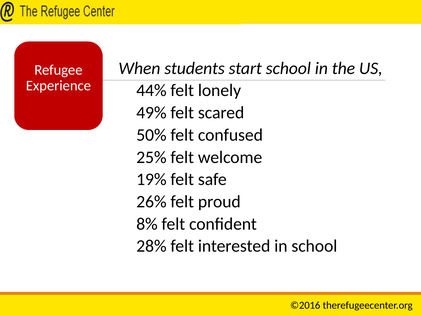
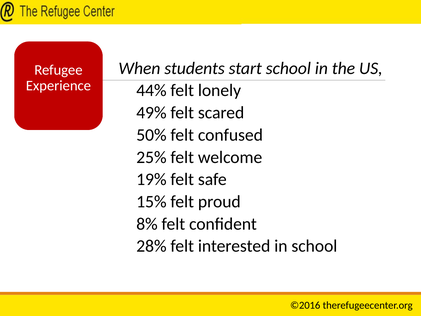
26%: 26% -> 15%
